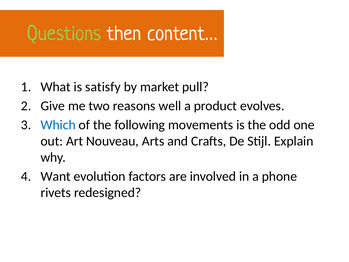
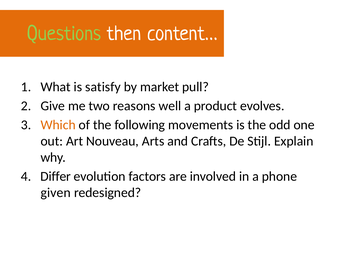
Which colour: blue -> orange
Want: Want -> Differ
rivets: rivets -> given
